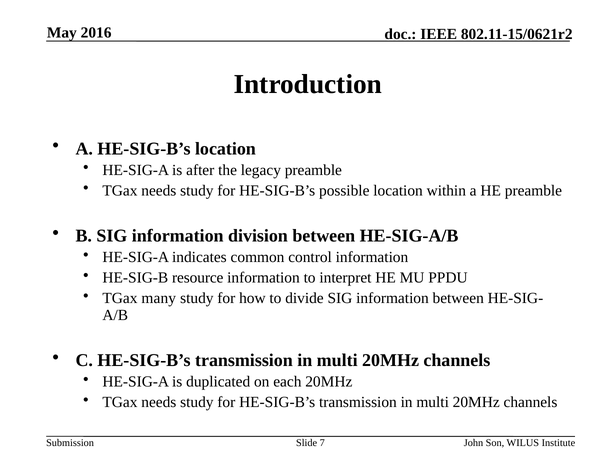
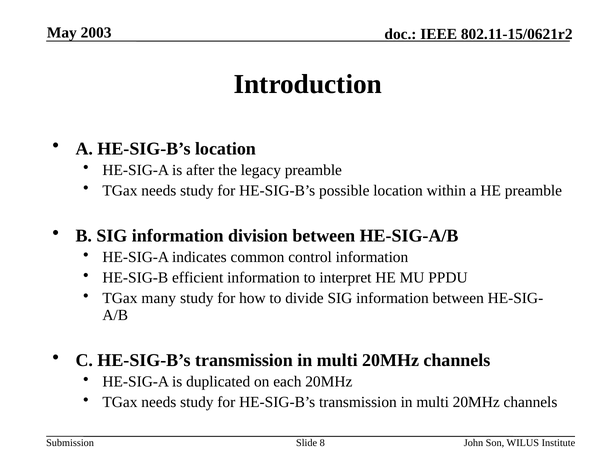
2016: 2016 -> 2003
resource: resource -> efficient
7: 7 -> 8
